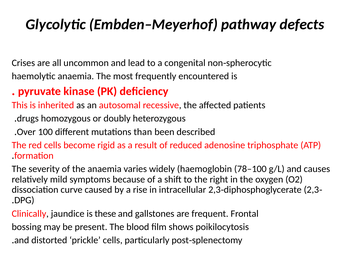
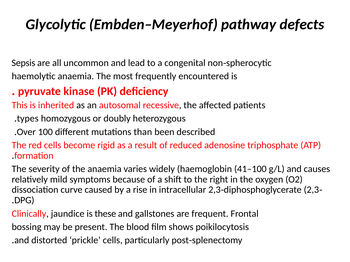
Crises: Crises -> Sepsis
drugs: drugs -> types
78–100: 78–100 -> 41–100
